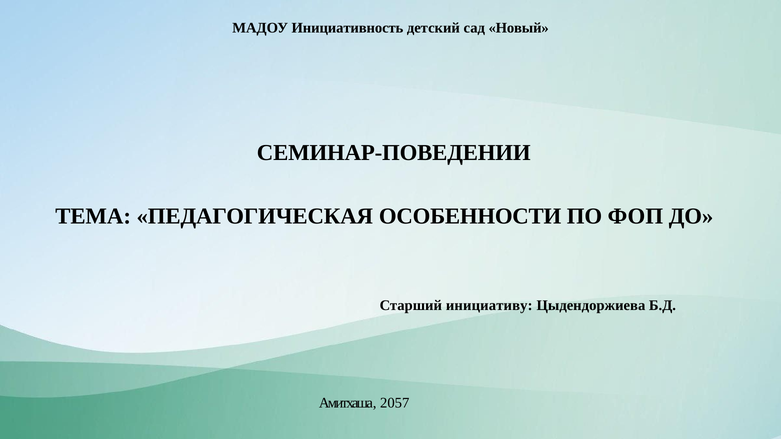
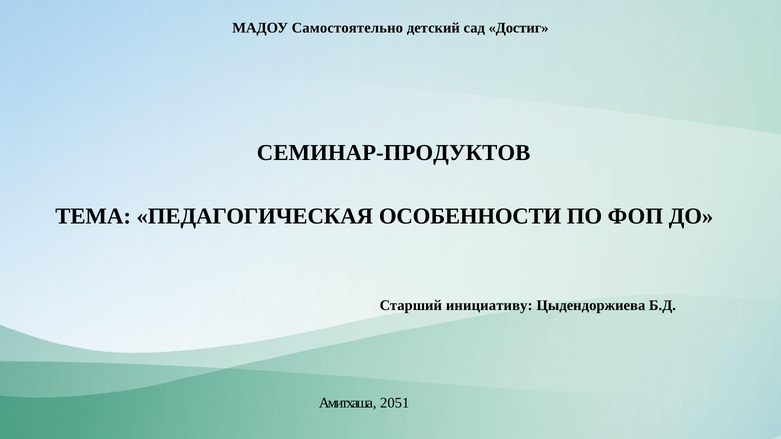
Инициативность: Инициативность -> Самостоятельно
Новый: Новый -> Достиг
СЕМИНАР-ПОВЕДЕНИИ: СЕМИНАР-ПОВЕДЕНИИ -> СЕМИНАР-ПРОДУКТОВ
2057: 2057 -> 2051
